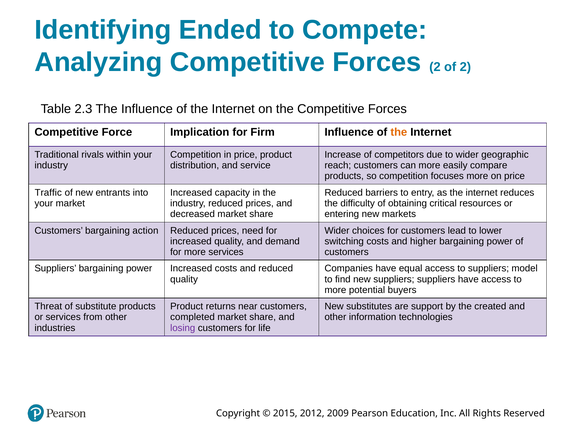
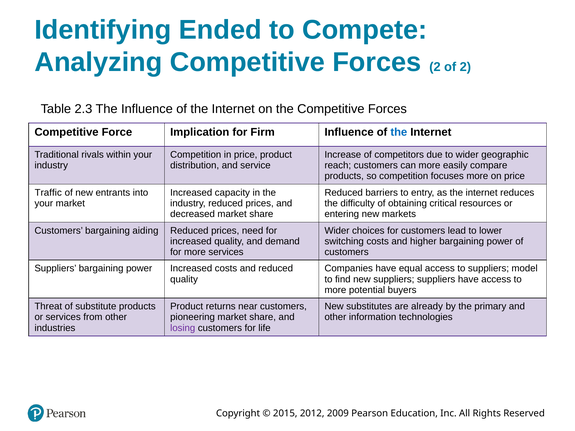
the at (399, 132) colour: orange -> blue
action: action -> aiding
support: support -> already
created: created -> primary
completed: completed -> pioneering
